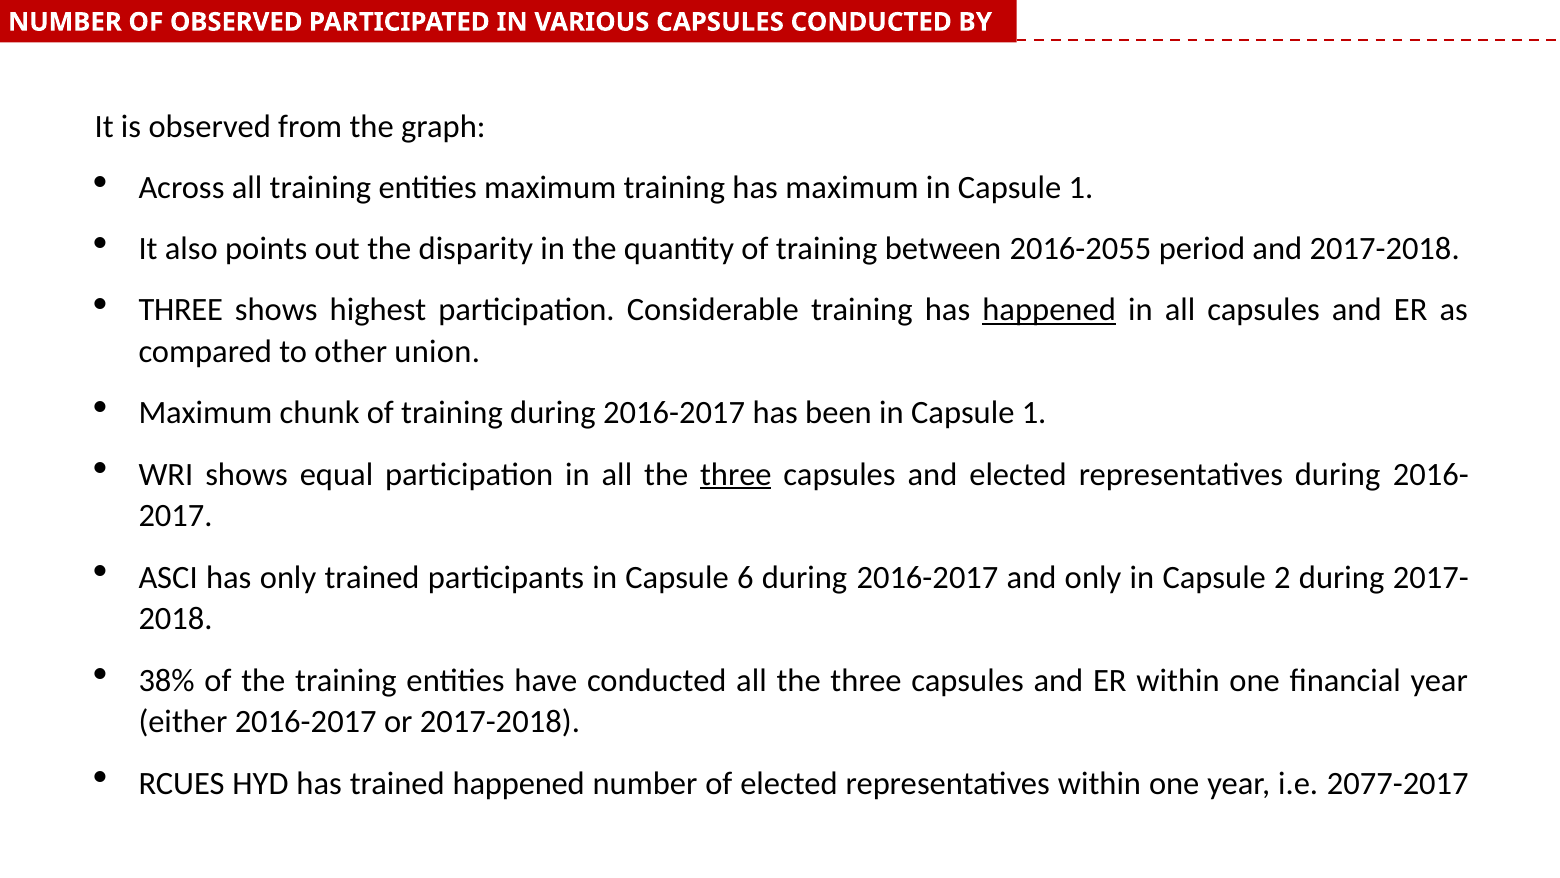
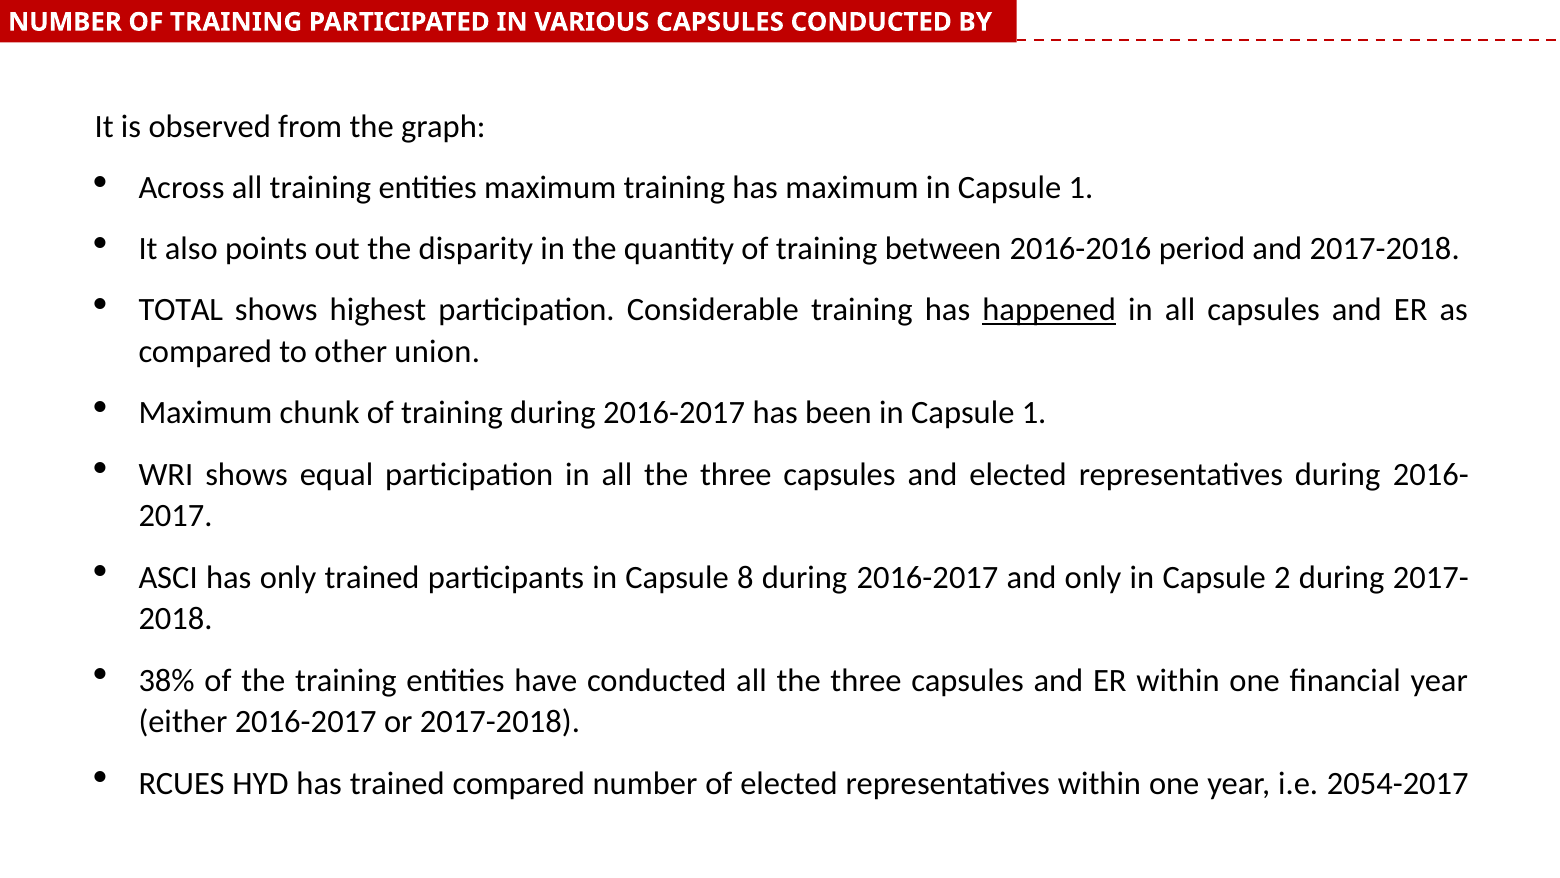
NUMBER OF OBSERVED: OBSERVED -> TRAINING
2016-2055: 2016-2055 -> 2016-2016
THREE at (181, 310): THREE -> TOTAL
three at (736, 474) underline: present -> none
6: 6 -> 8
trained happened: happened -> compared
2077-2017: 2077-2017 -> 2054-2017
